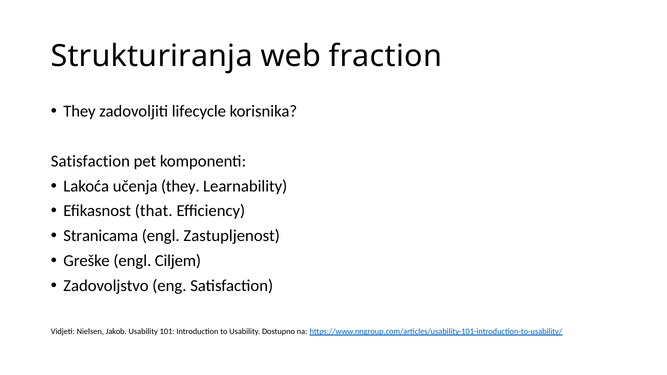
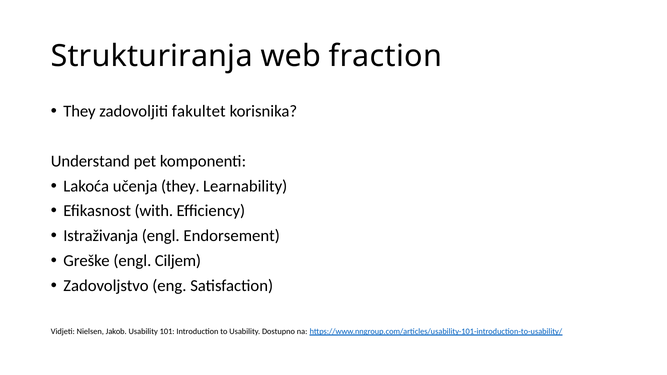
lifecycle: lifecycle -> fakultet
Satisfaction at (90, 161): Satisfaction -> Understand
that: that -> with
Stranicama: Stranicama -> Istraživanja
Zastupljenost: Zastupljenost -> Endorsement
